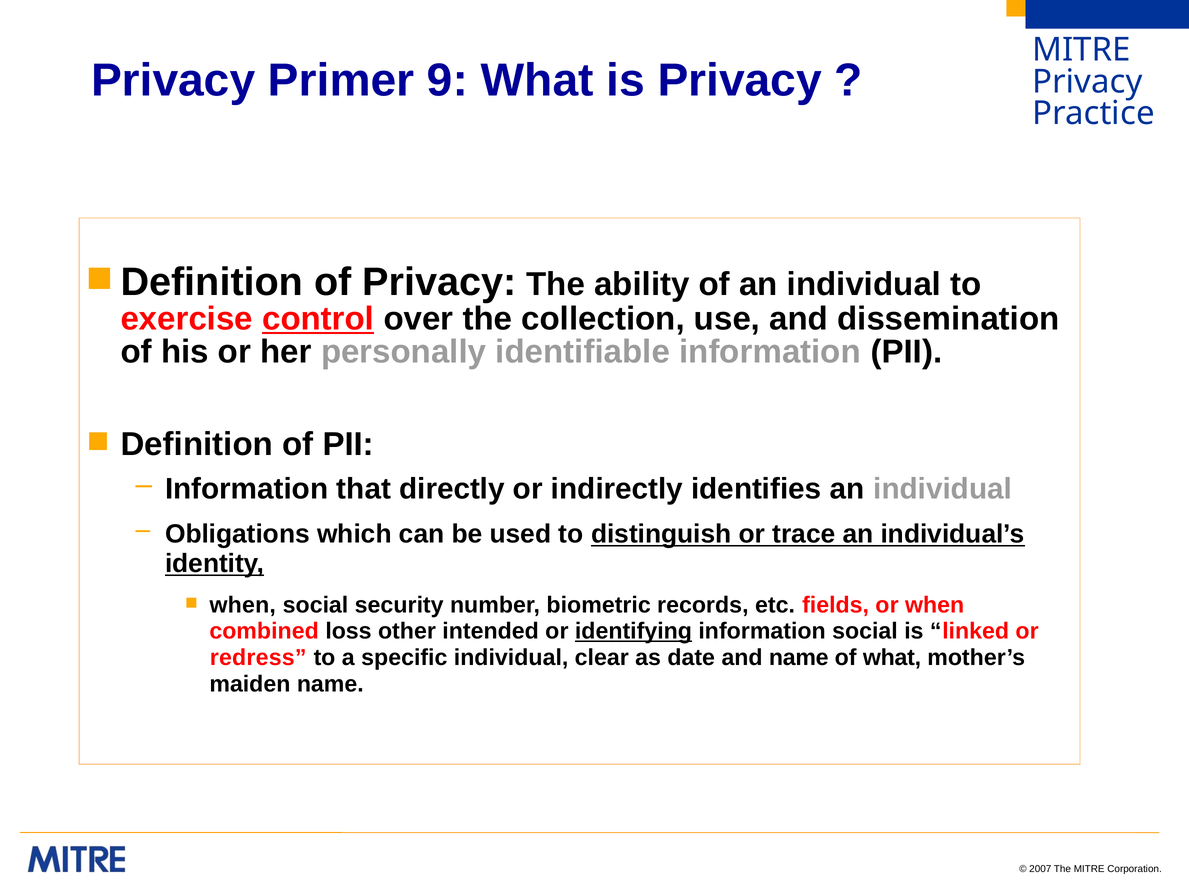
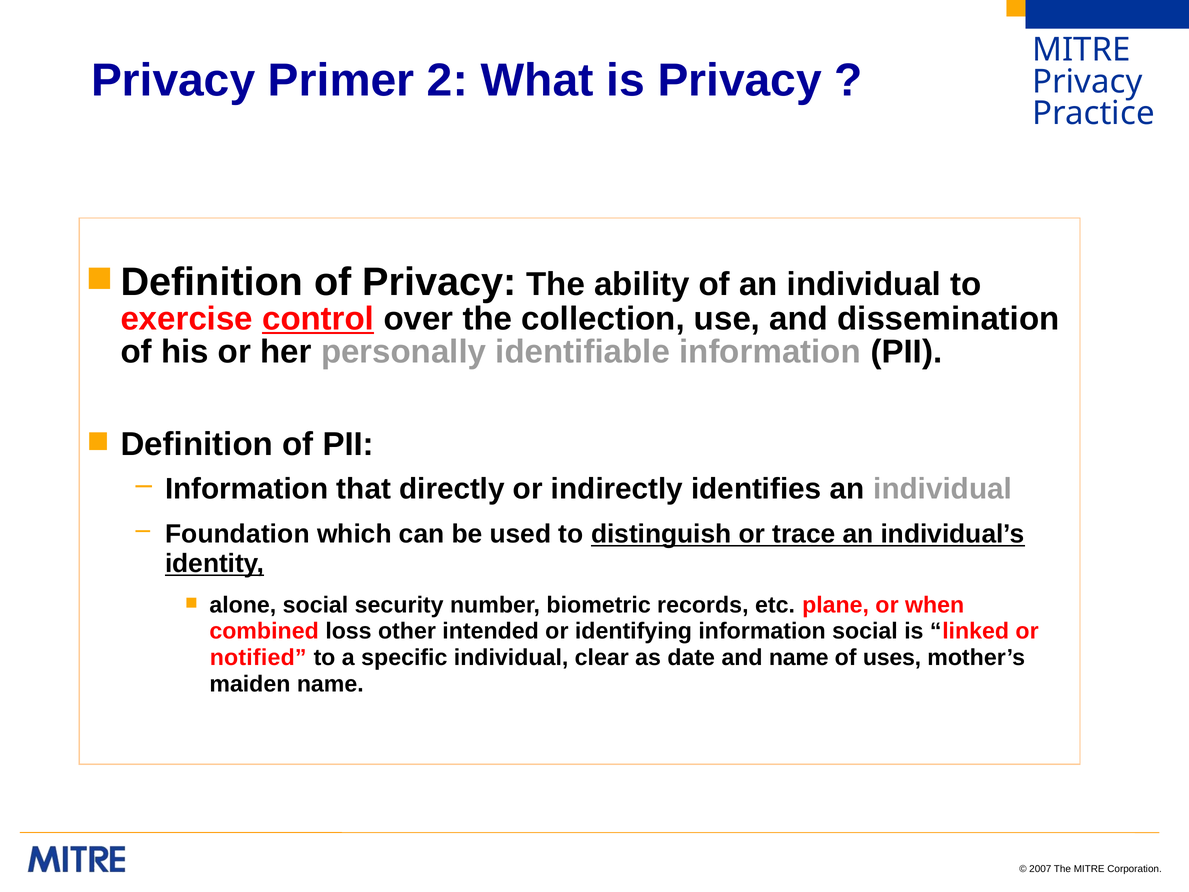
9: 9 -> 2
Obligations: Obligations -> Foundation
when at (243, 605): when -> alone
fields: fields -> plane
identifying underline: present -> none
redress: redress -> notified
of what: what -> uses
